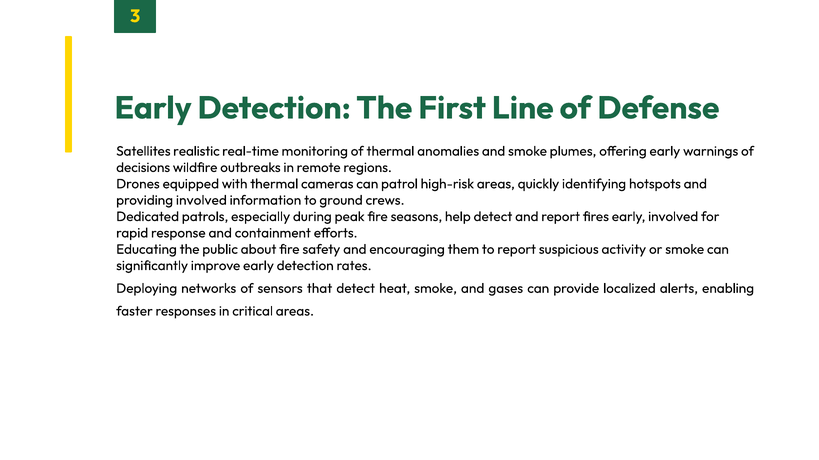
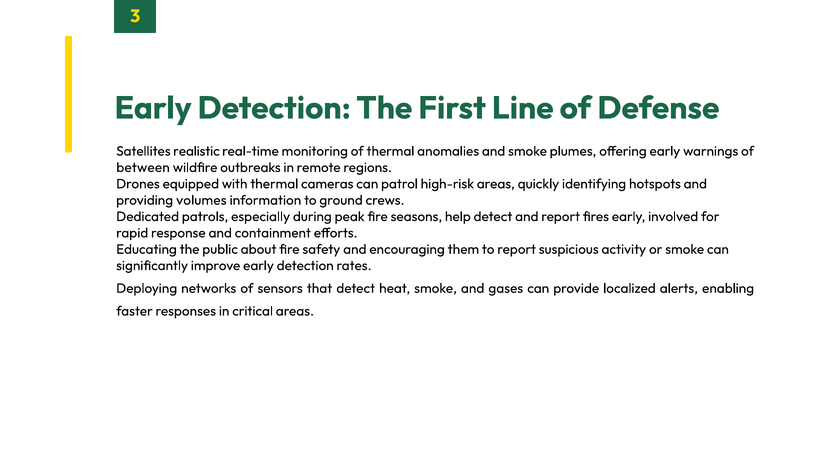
decisions: decisions -> between
providing involved: involved -> volumes
